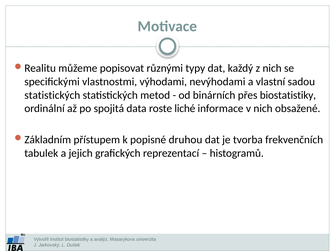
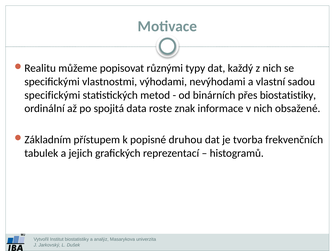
statistických at (52, 95): statistických -> specifickými
liché: liché -> znak
